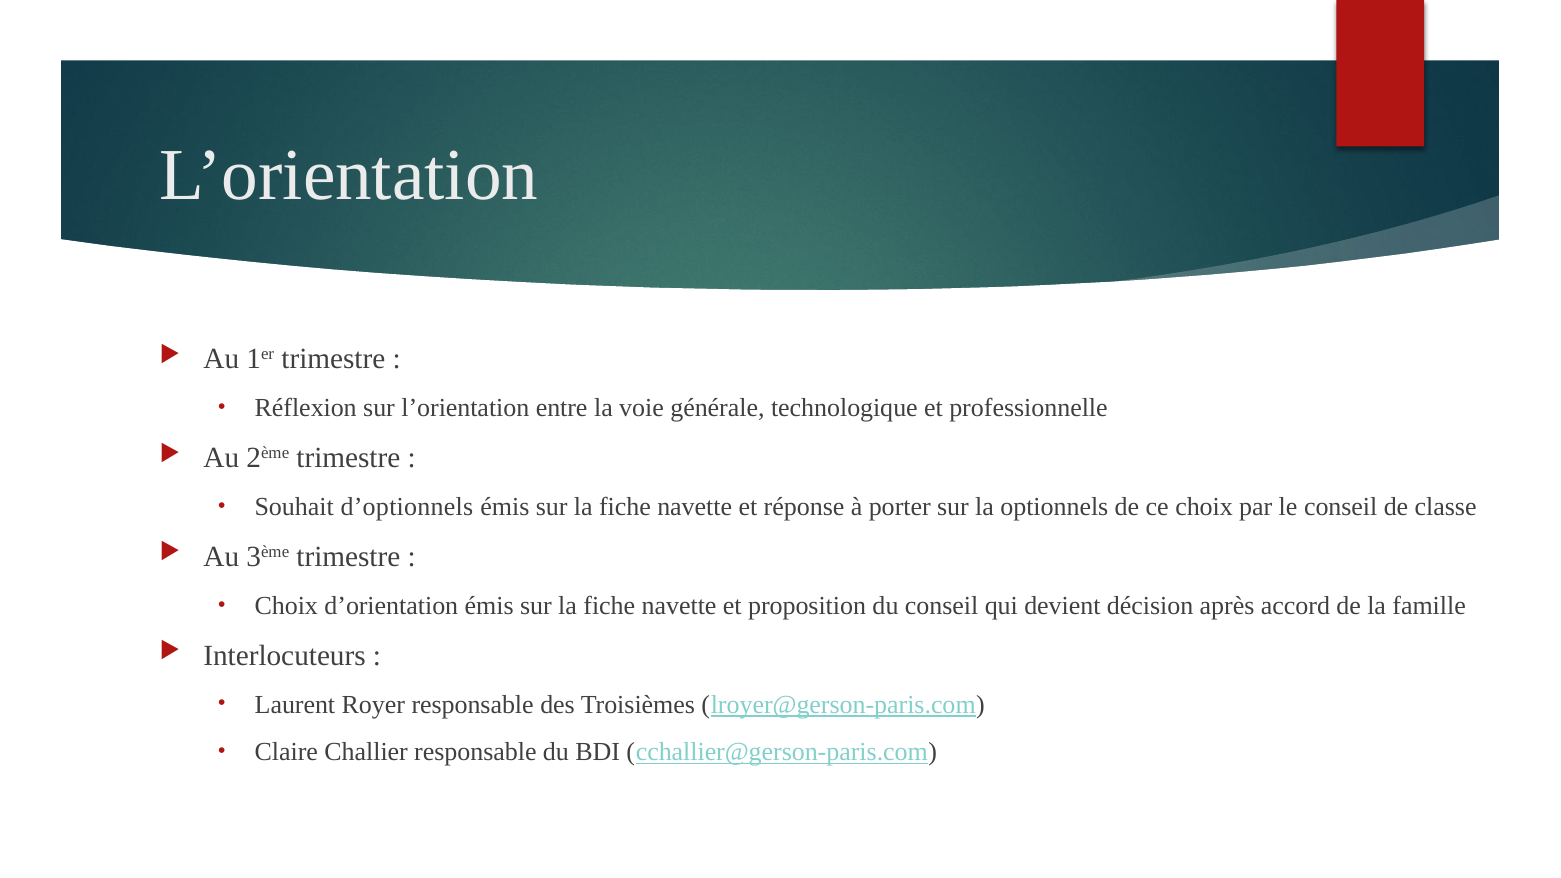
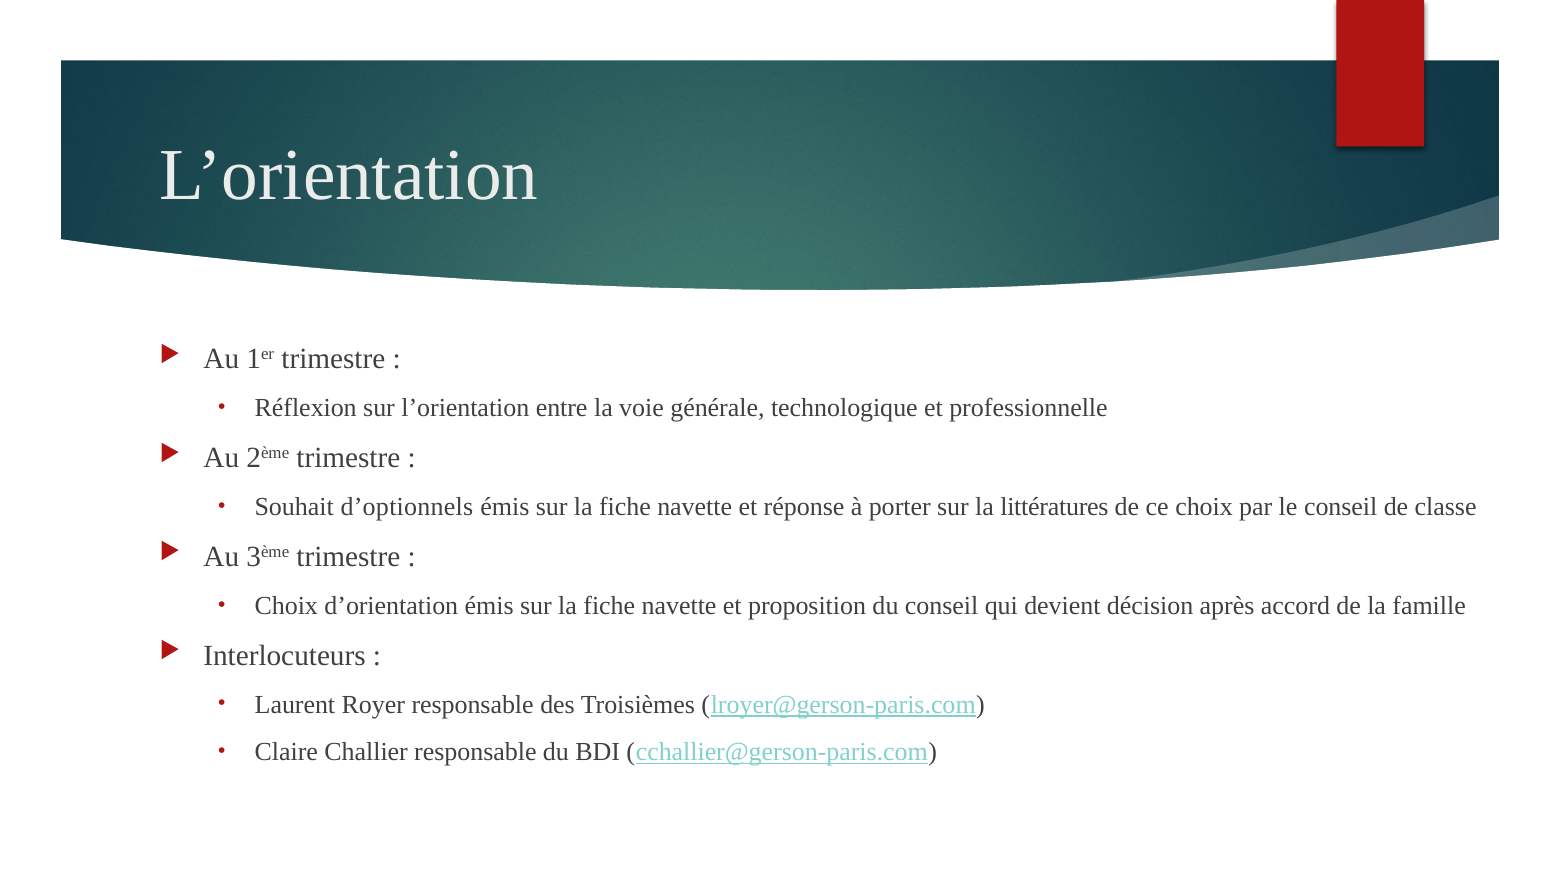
optionnels: optionnels -> littératures
